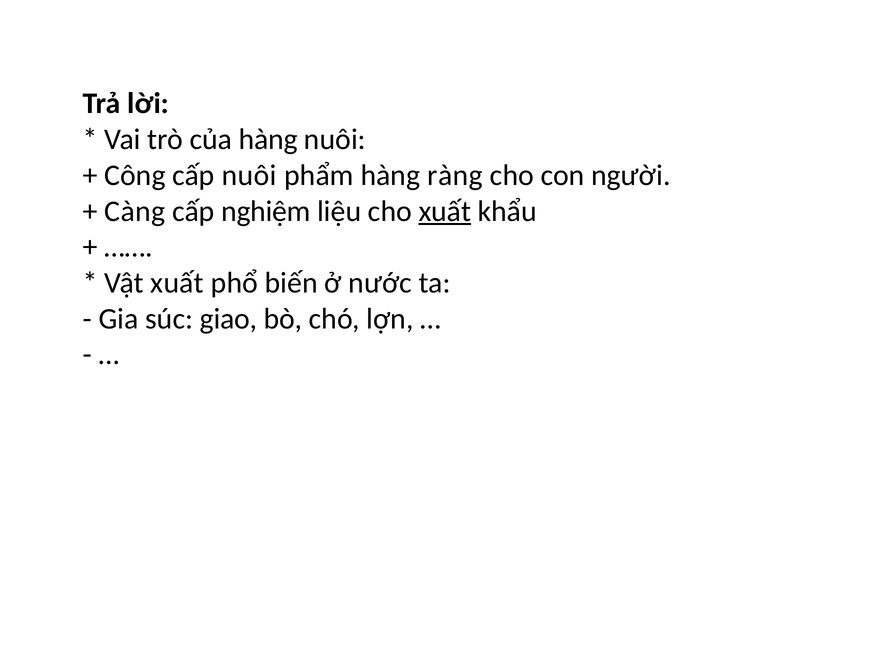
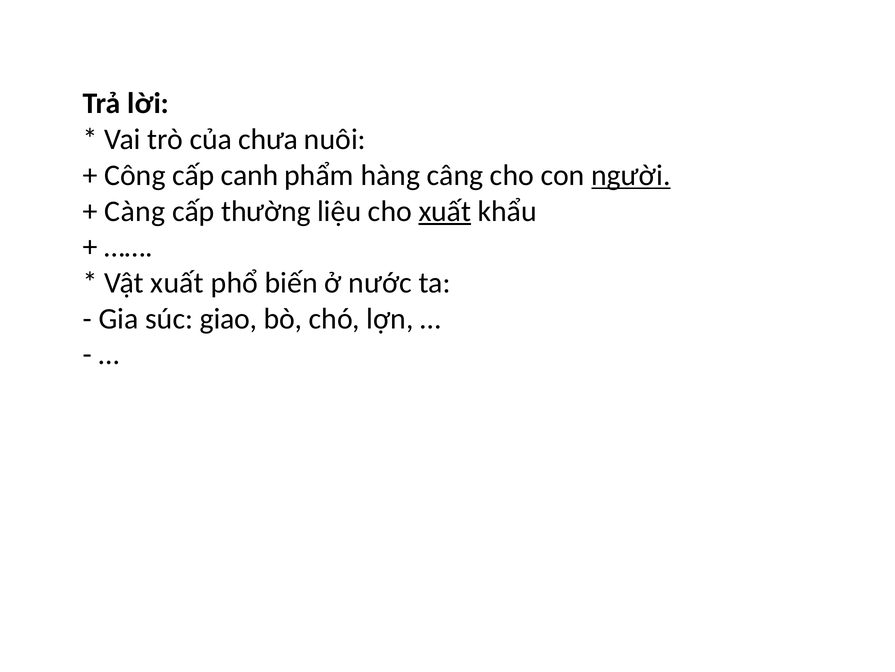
của hàng: hàng -> chưa
cấp nuôi: nuôi -> canh
ràng: ràng -> câng
người underline: none -> present
nghiệm: nghiệm -> thường
